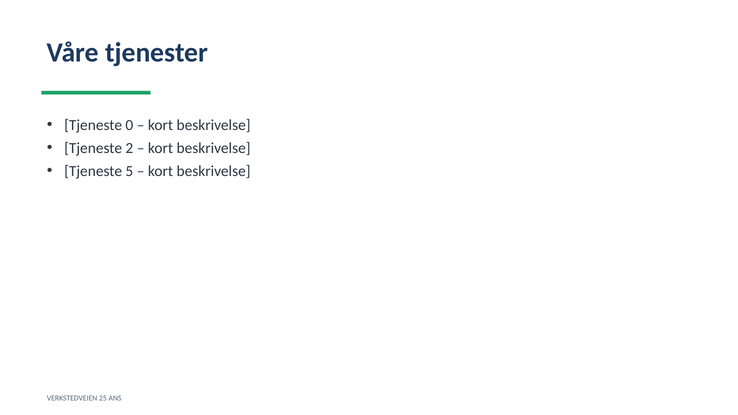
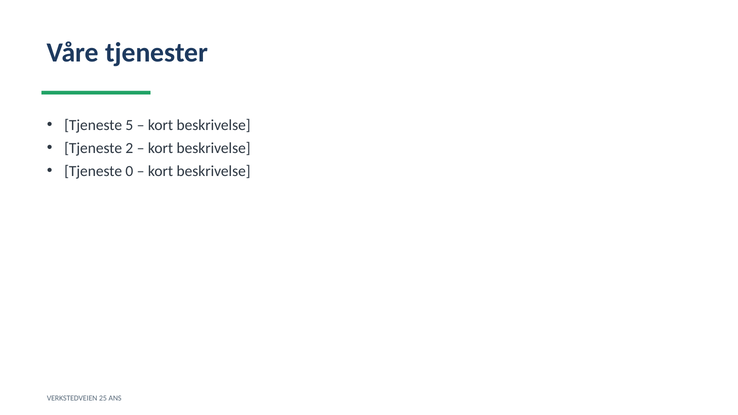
0: 0 -> 5
5: 5 -> 0
